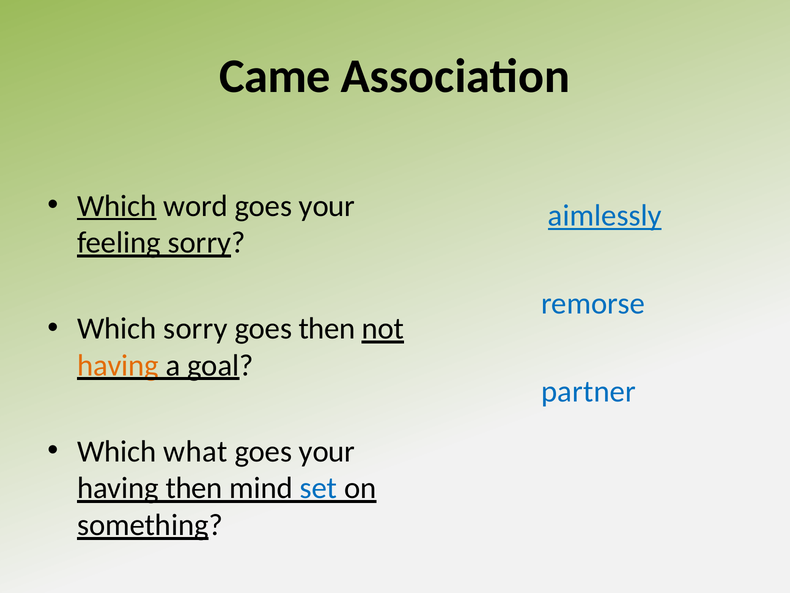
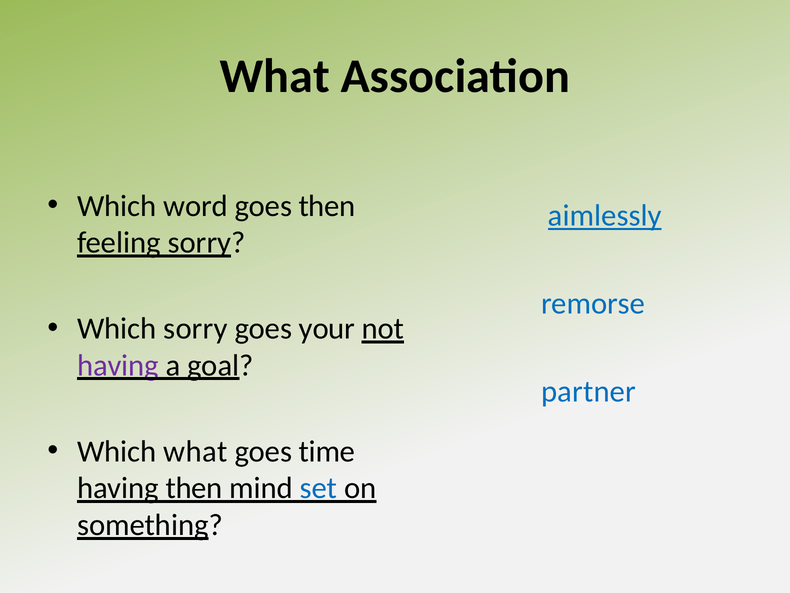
Came at (275, 76): Came -> What
Which at (117, 206) underline: present -> none
word goes your: your -> then
goes then: then -> your
having at (118, 365) colour: orange -> purple
your at (327, 451): your -> time
